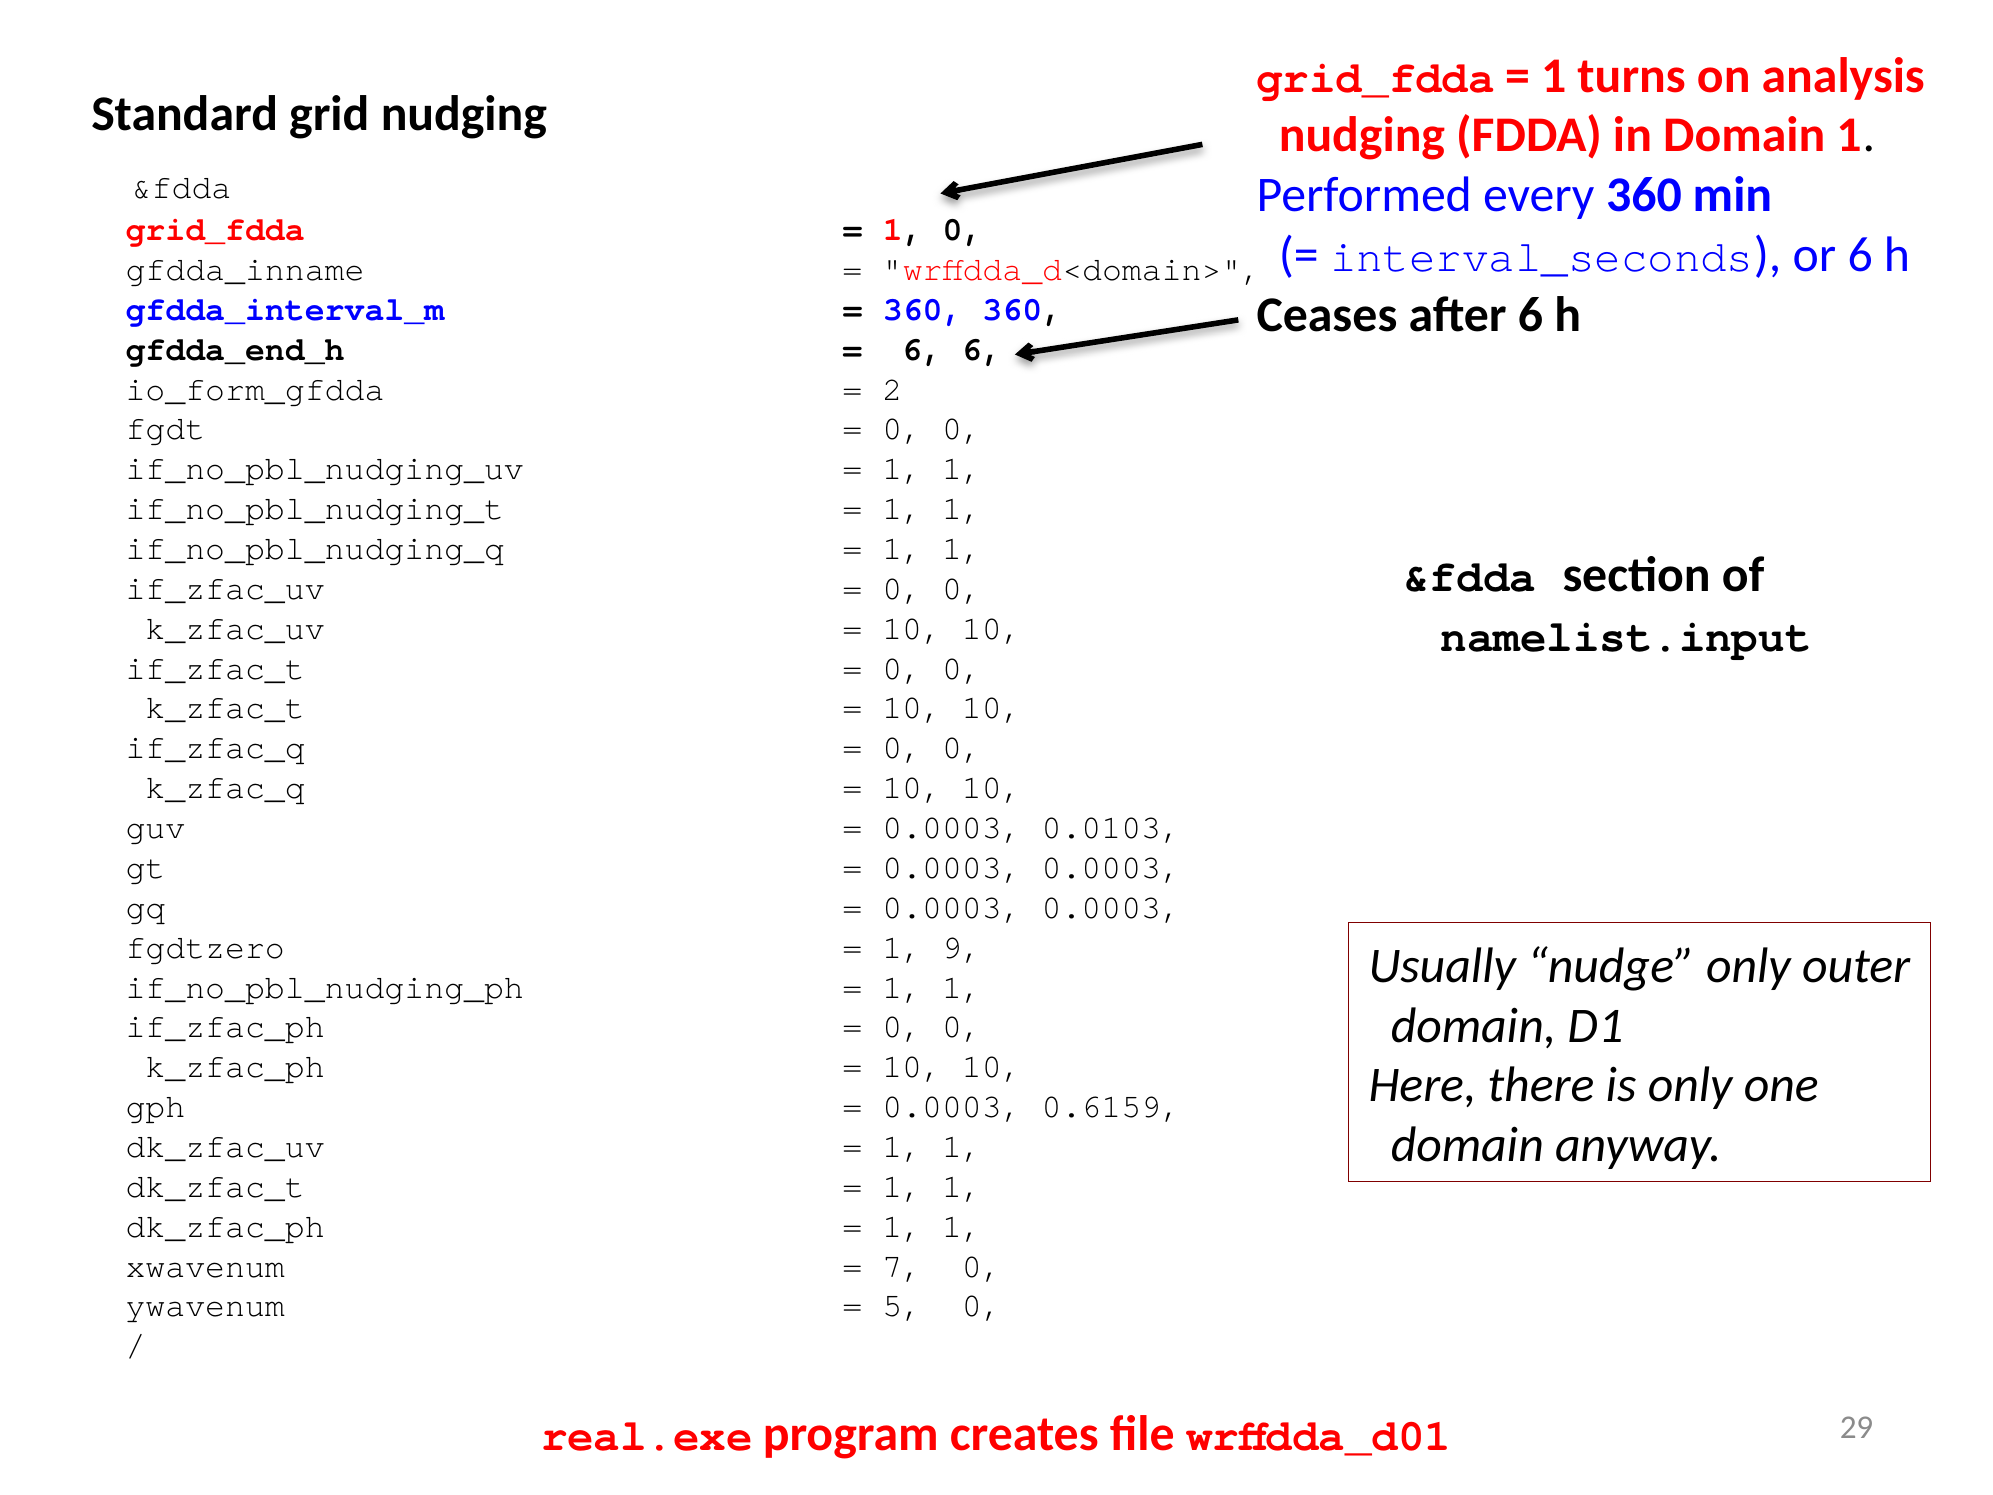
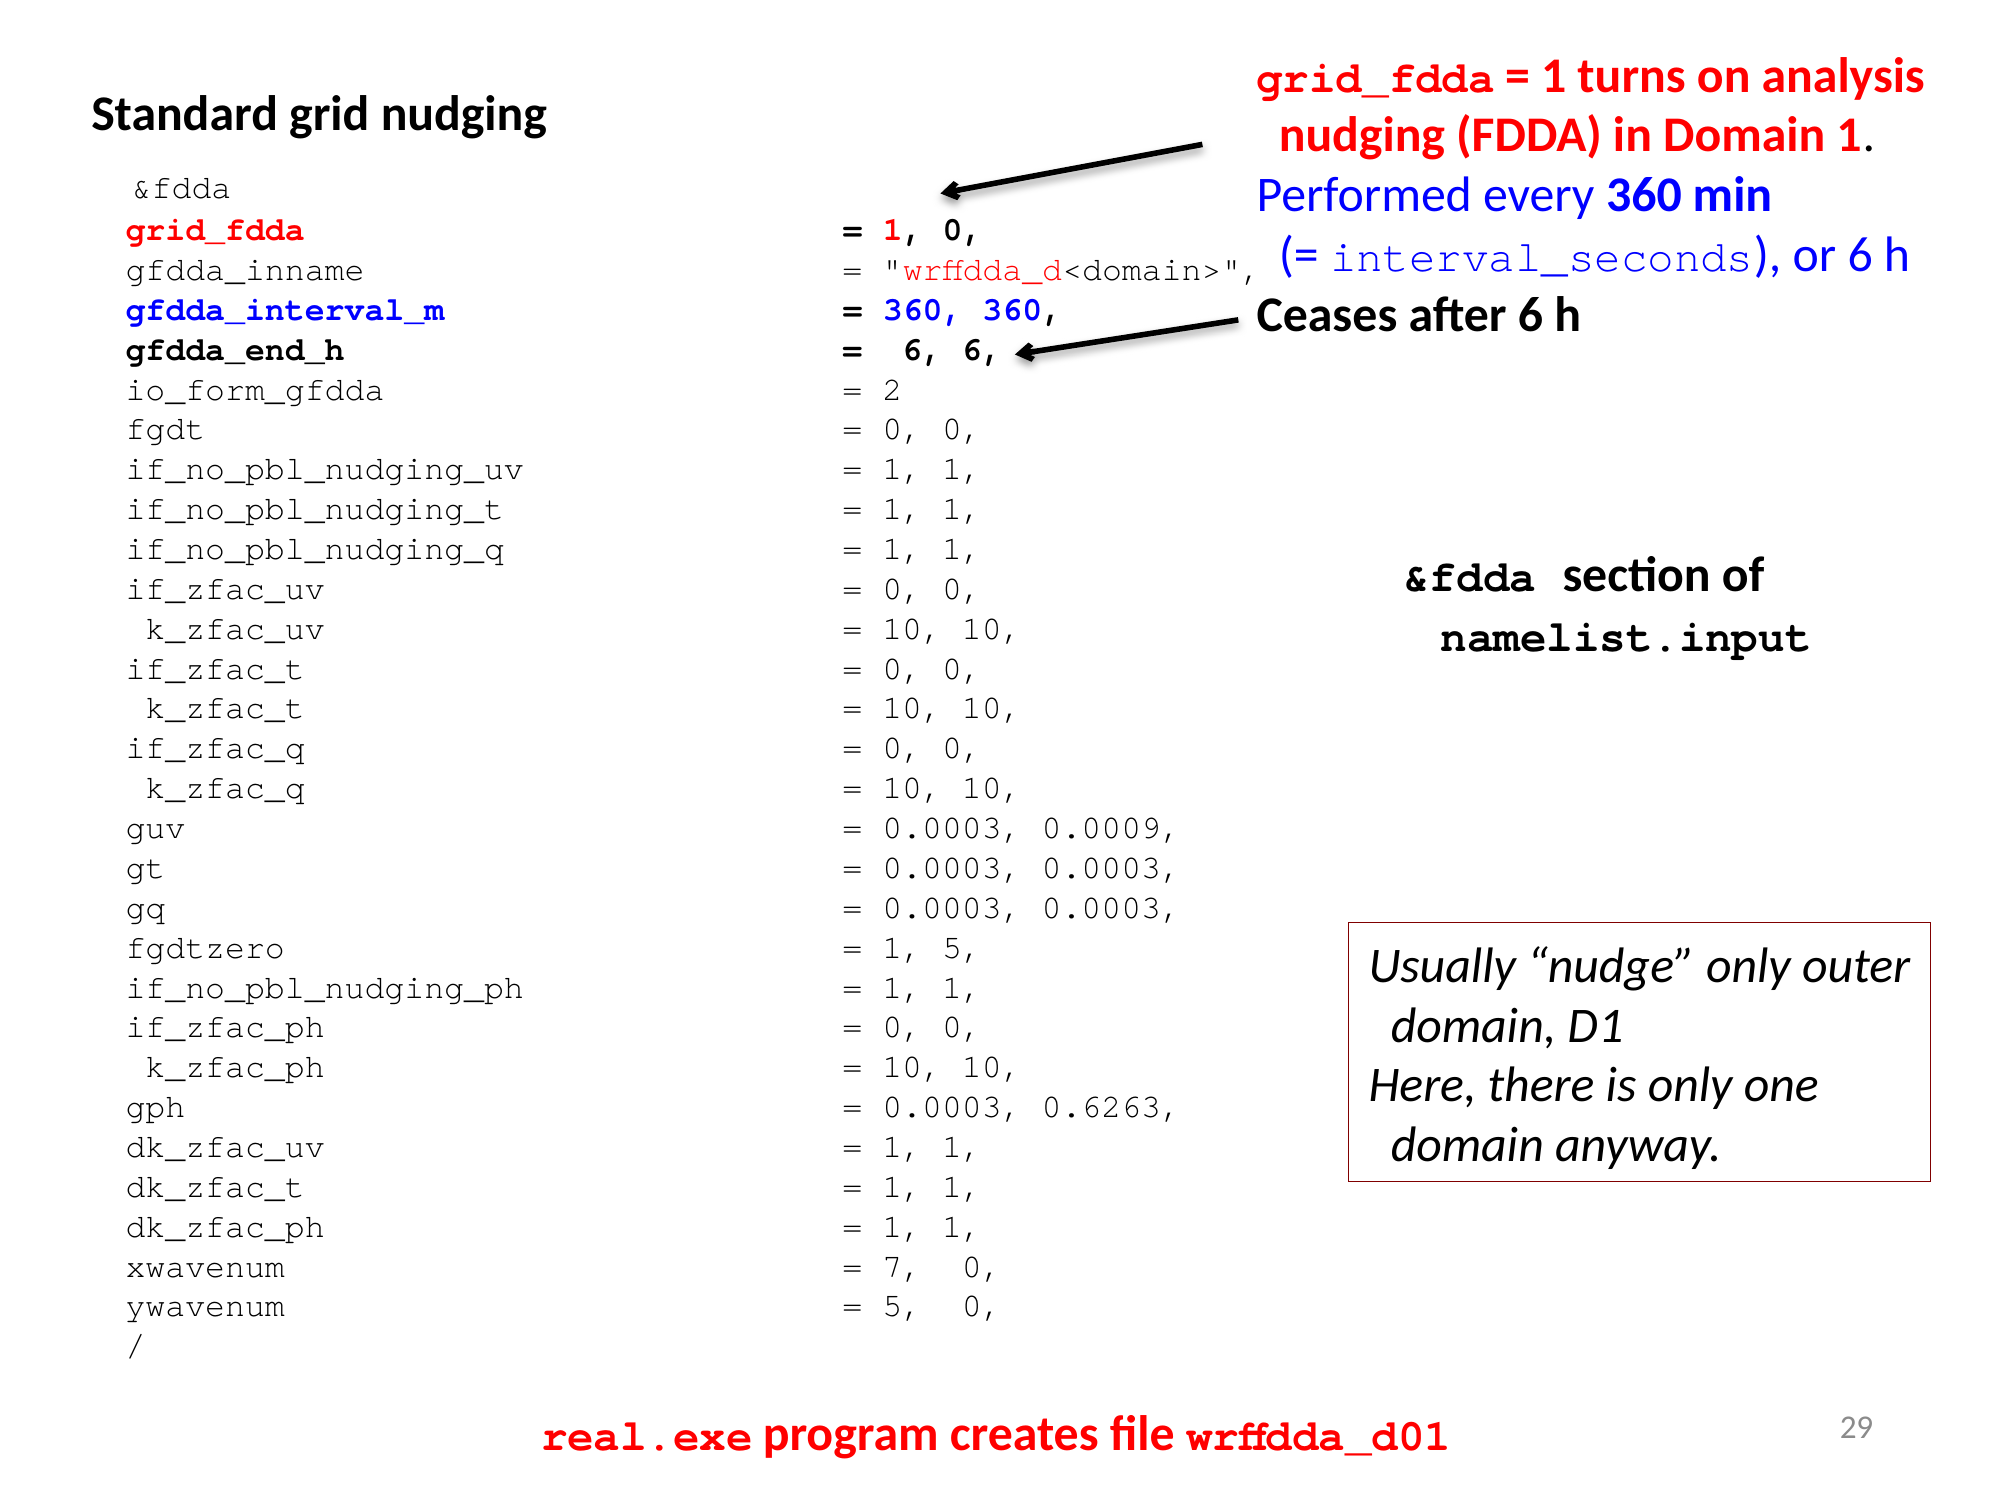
0.0103: 0.0103 -> 0.0009
1 9: 9 -> 5
0.6159: 0.6159 -> 0.6263
